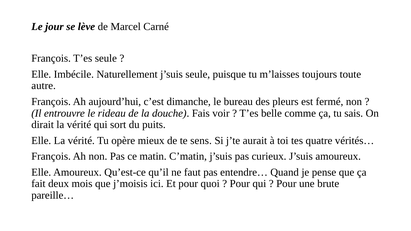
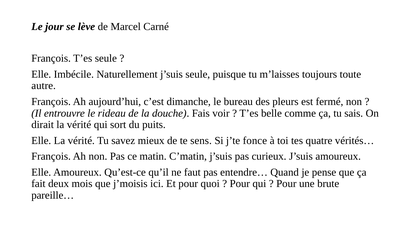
opère: opère -> savez
aurait: aurait -> fonce
